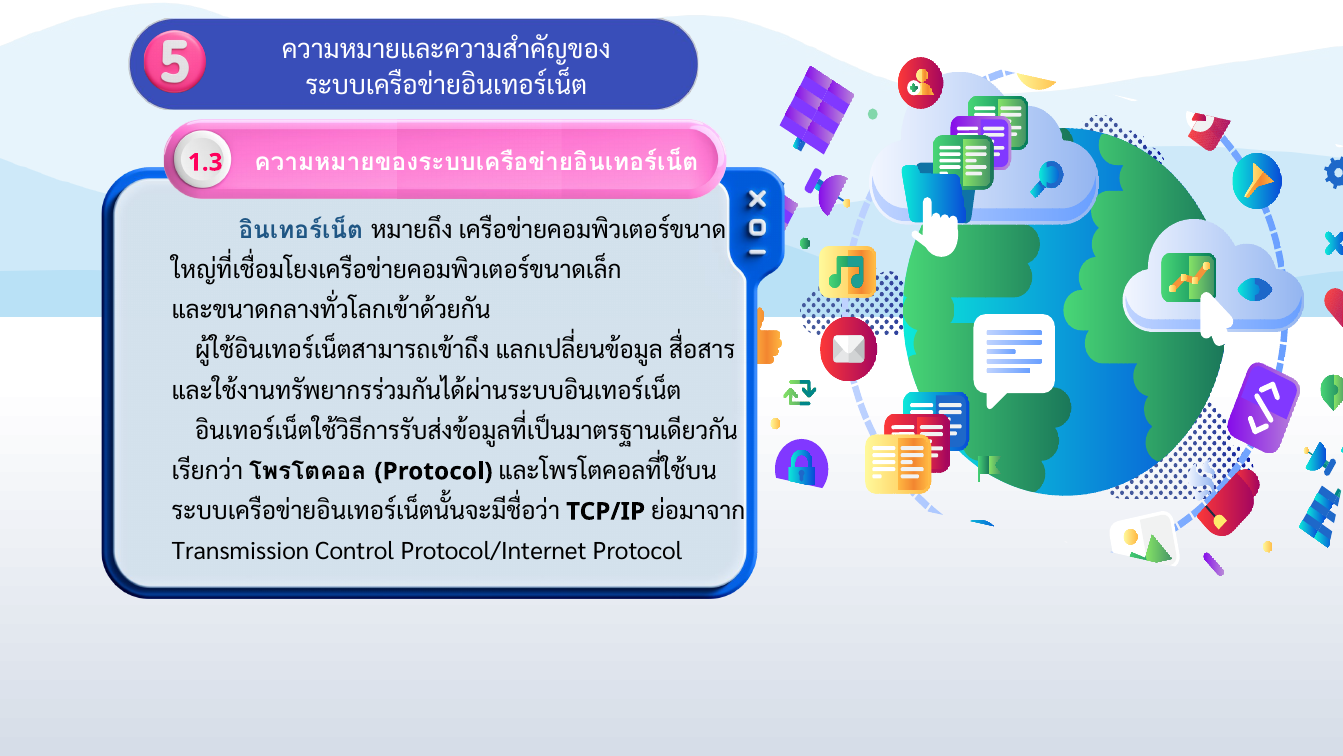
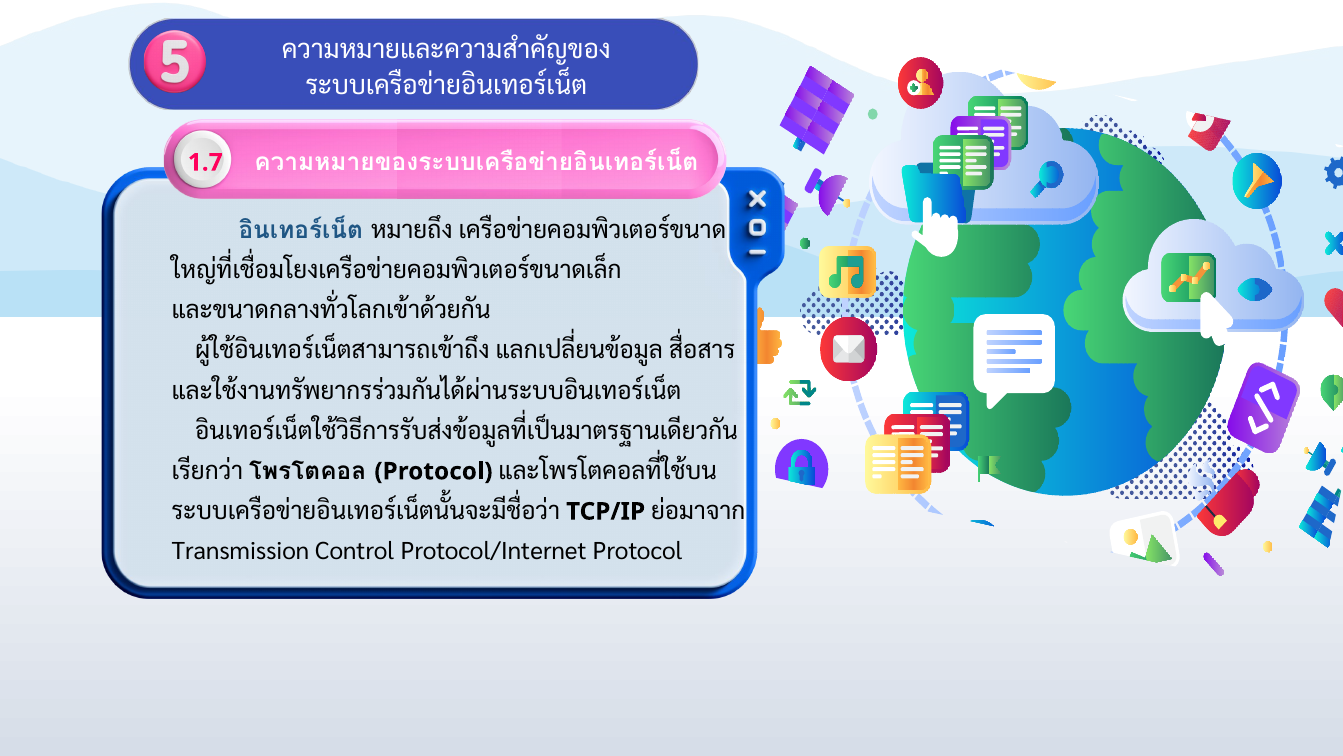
1.3: 1.3 -> 1.7
